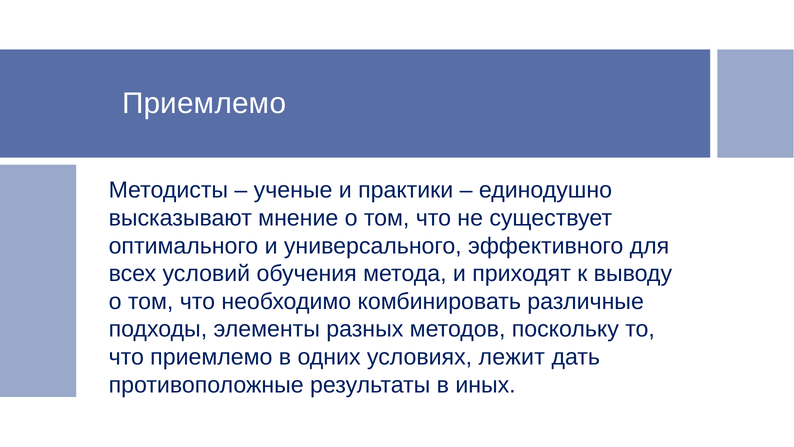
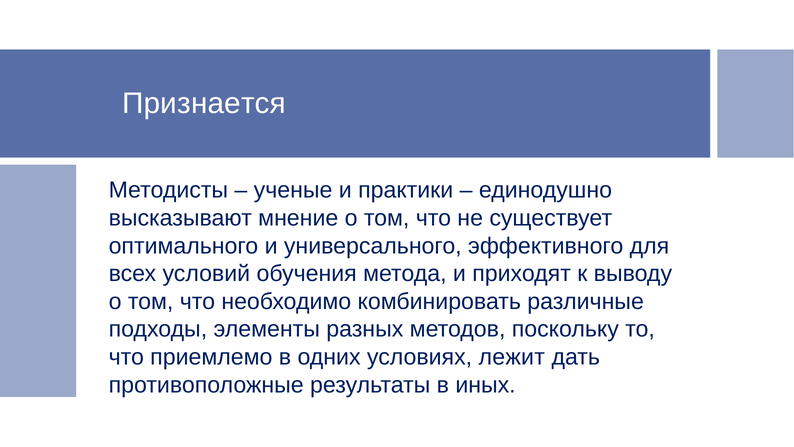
Приемлемо at (204, 103): Приемлемо -> Признается
